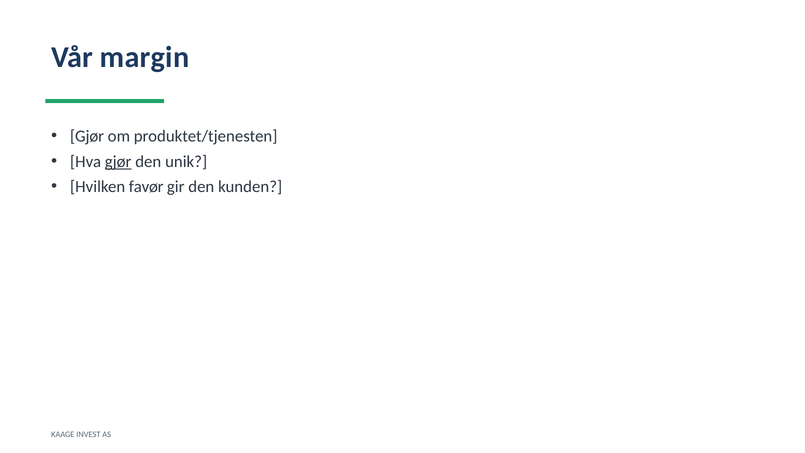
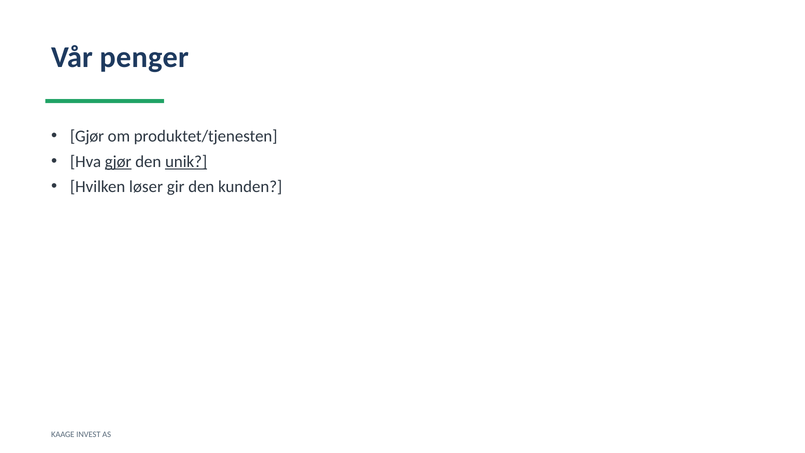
margin: margin -> penger
unik underline: none -> present
favør: favør -> løser
